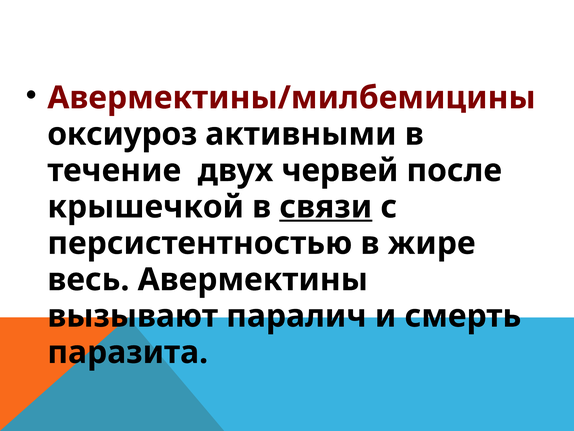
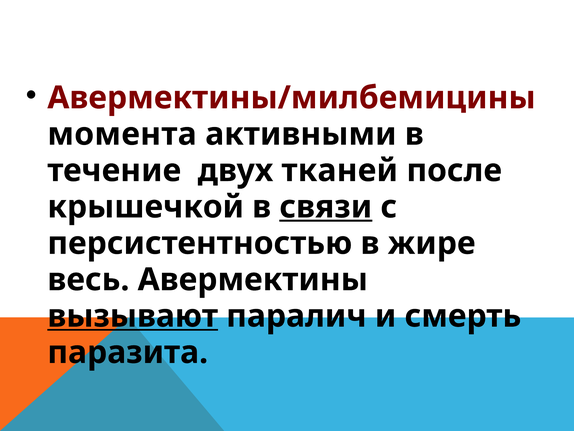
оксиуроз: оксиуроз -> момента
червей: червей -> тканей
вызывают underline: none -> present
